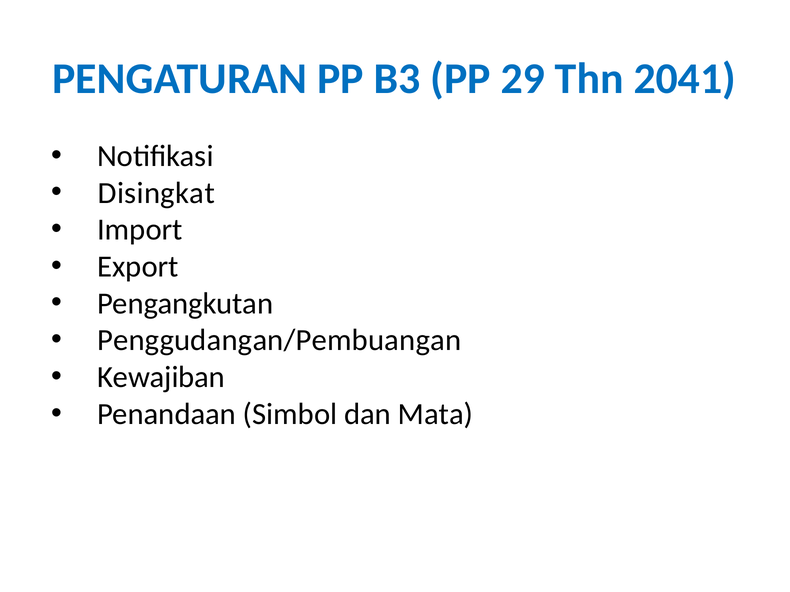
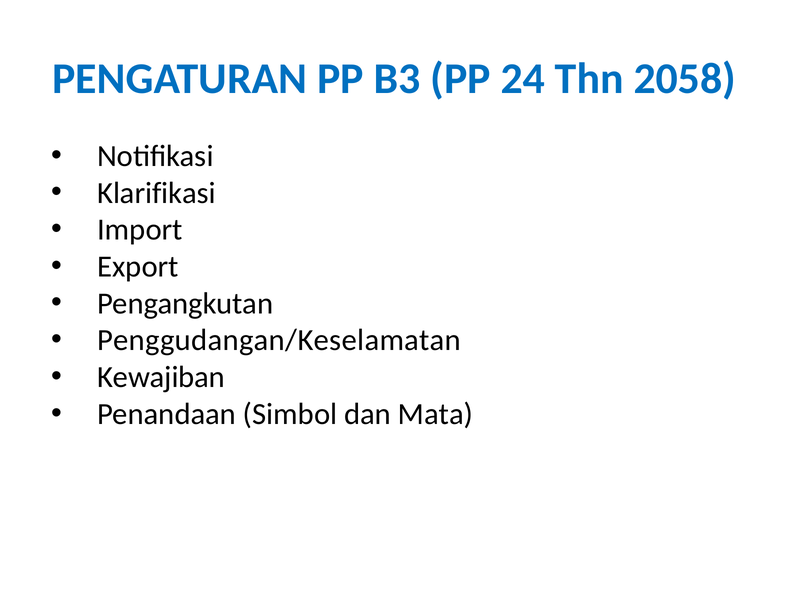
29: 29 -> 24
2041: 2041 -> 2058
Disingkat: Disingkat -> Klarifikasi
Penggudangan/Pembuangan: Penggudangan/Pembuangan -> Penggudangan/Keselamatan
